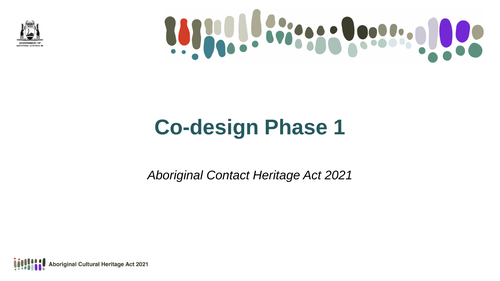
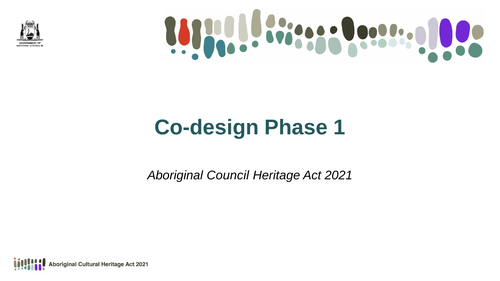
Contact: Contact -> Council
